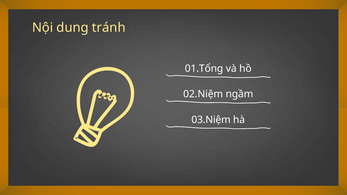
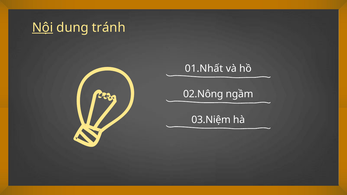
Nội underline: none -> present
01.Tổng: 01.Tổng -> 01.Nhất
02.Niệm: 02.Niệm -> 02.Nông
